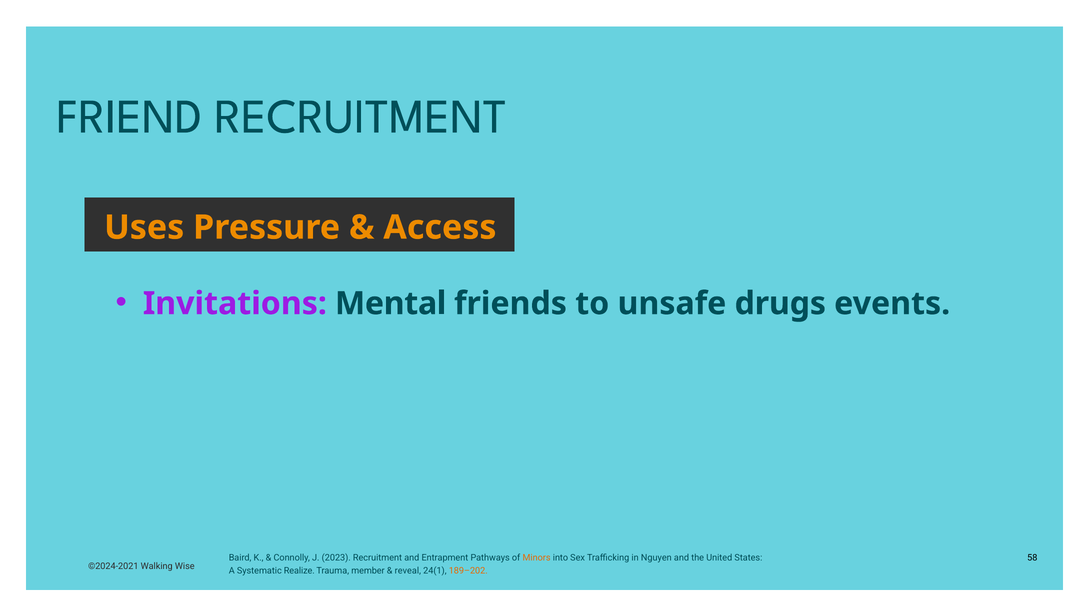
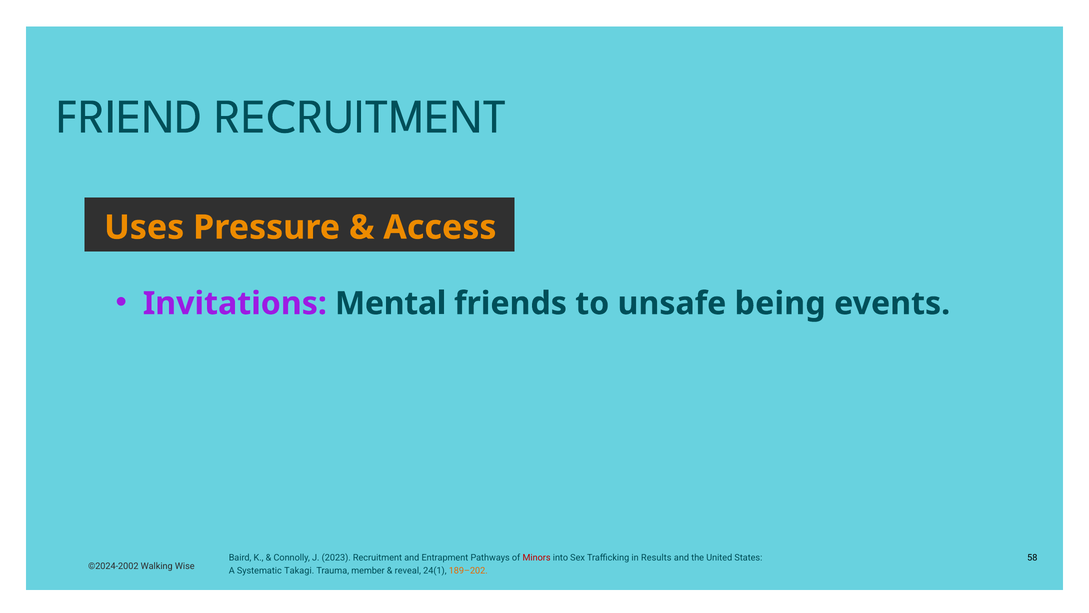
drugs: drugs -> being
Minors colour: orange -> red
Nguyen: Nguyen -> Results
©2024-2021: ©2024-2021 -> ©2024-2002
Realize: Realize -> Takagi
